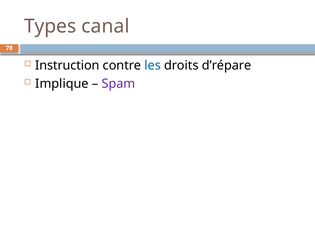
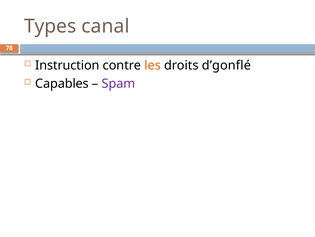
les colour: blue -> orange
d’répare: d’répare -> d’gonflé
Implique: Implique -> Capables
